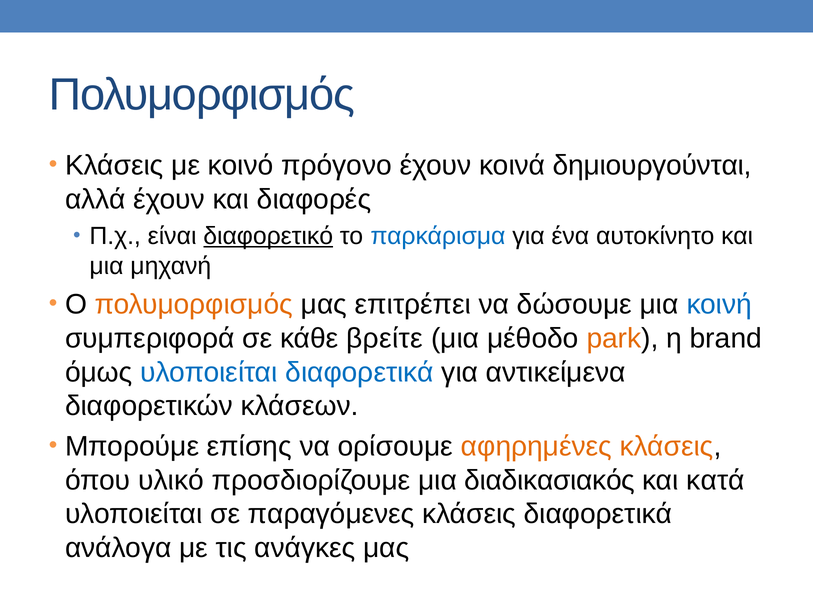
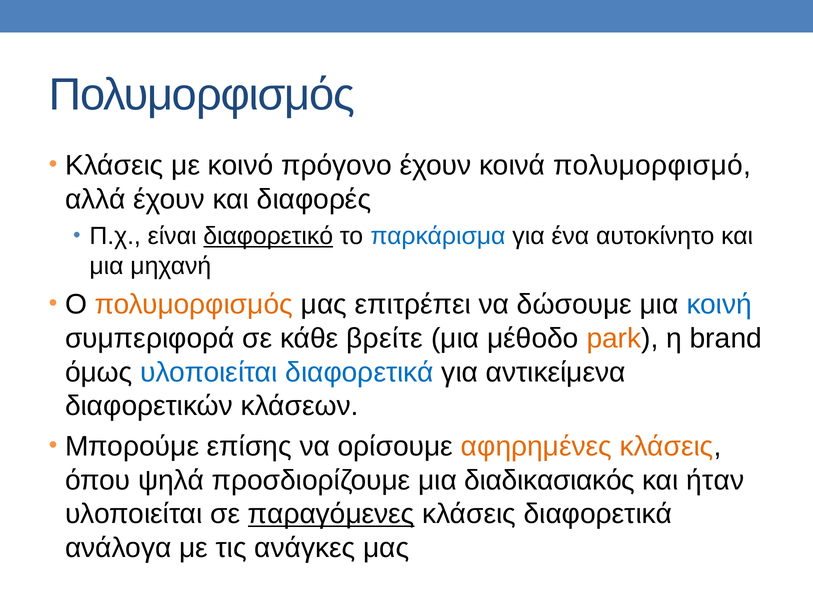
δημιουργούνται: δημιουργούνται -> πολυμορφισμό
υλικό: υλικό -> ψηλά
κατά: κατά -> ήταν
παραγόμενες underline: none -> present
